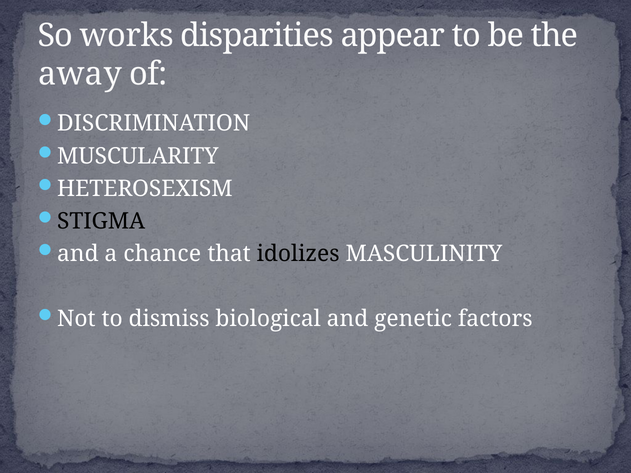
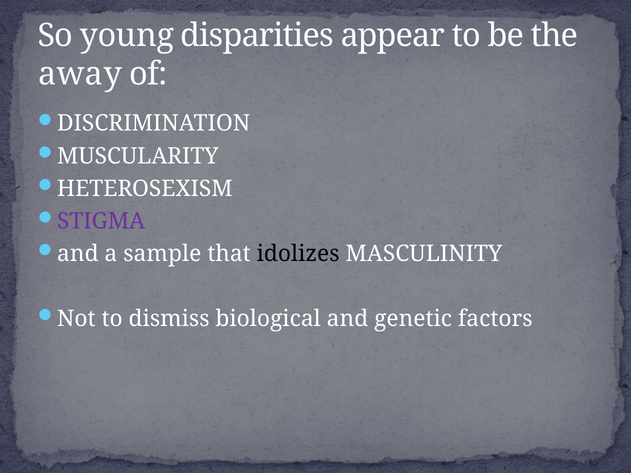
works: works -> young
STIGMA colour: black -> purple
chance: chance -> sample
